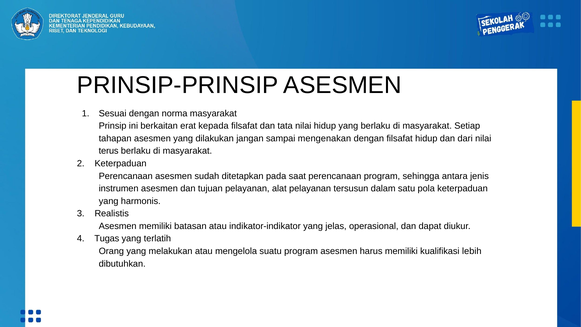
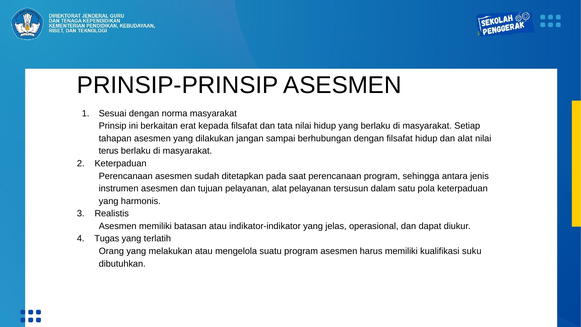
mengenakan: mengenakan -> berhubungan
dan dari: dari -> alat
lebih: lebih -> suku
